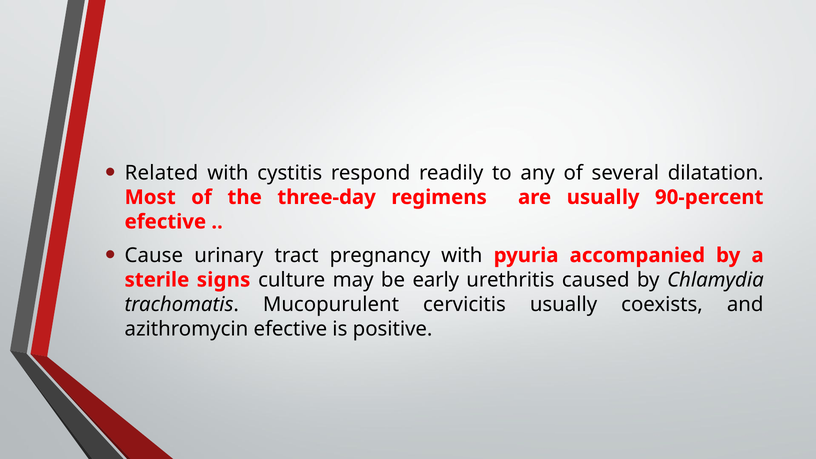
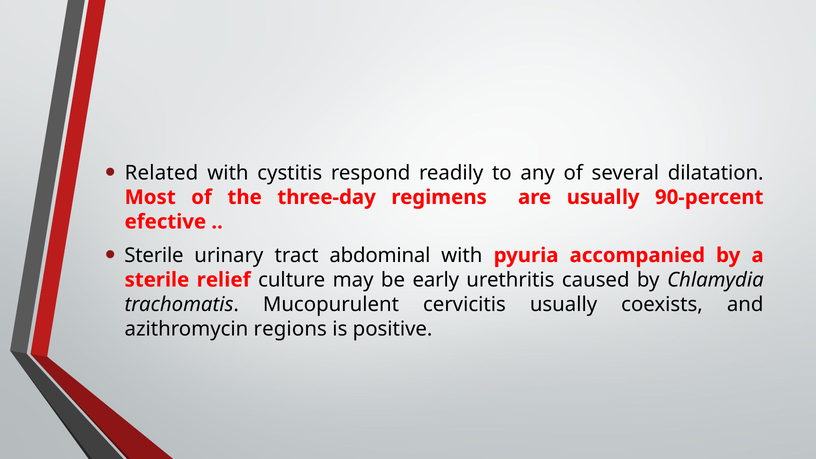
Cause at (154, 255): Cause -> Sterile
pregnancy: pregnancy -> abdominal
signs: signs -> relief
azithromycin efective: efective -> regions
